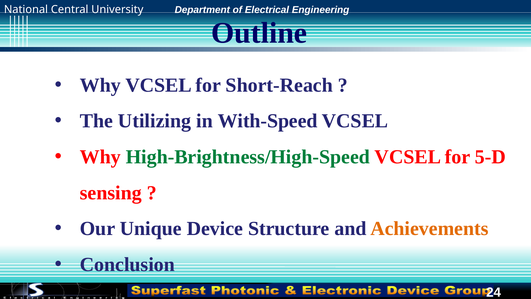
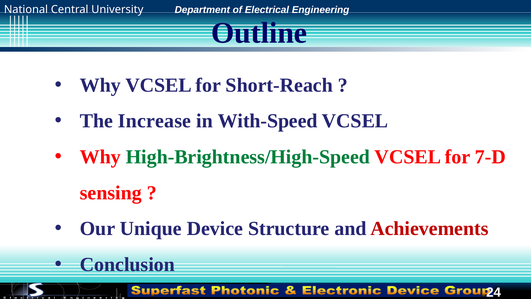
Utilizing: Utilizing -> Increase
5-D: 5-D -> 7-D
Achievements colour: orange -> red
